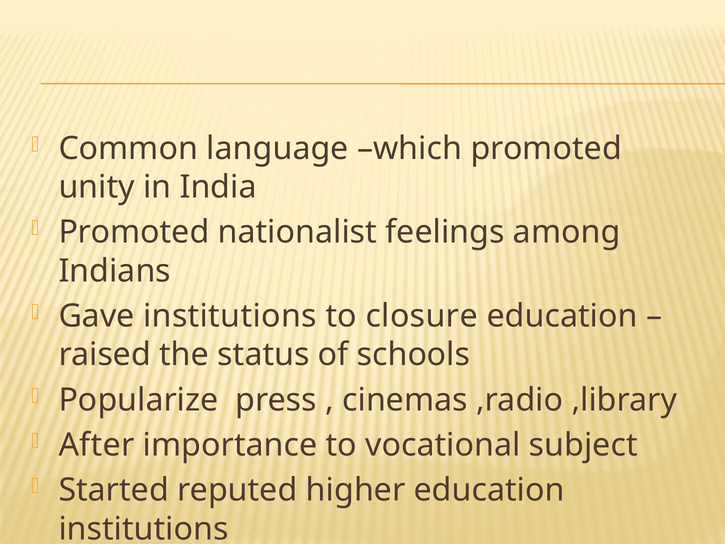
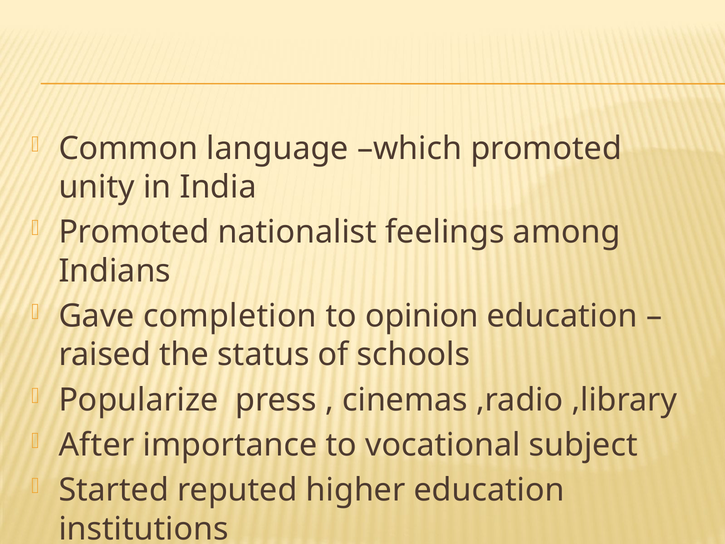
Gave institutions: institutions -> completion
closure: closure -> opinion
